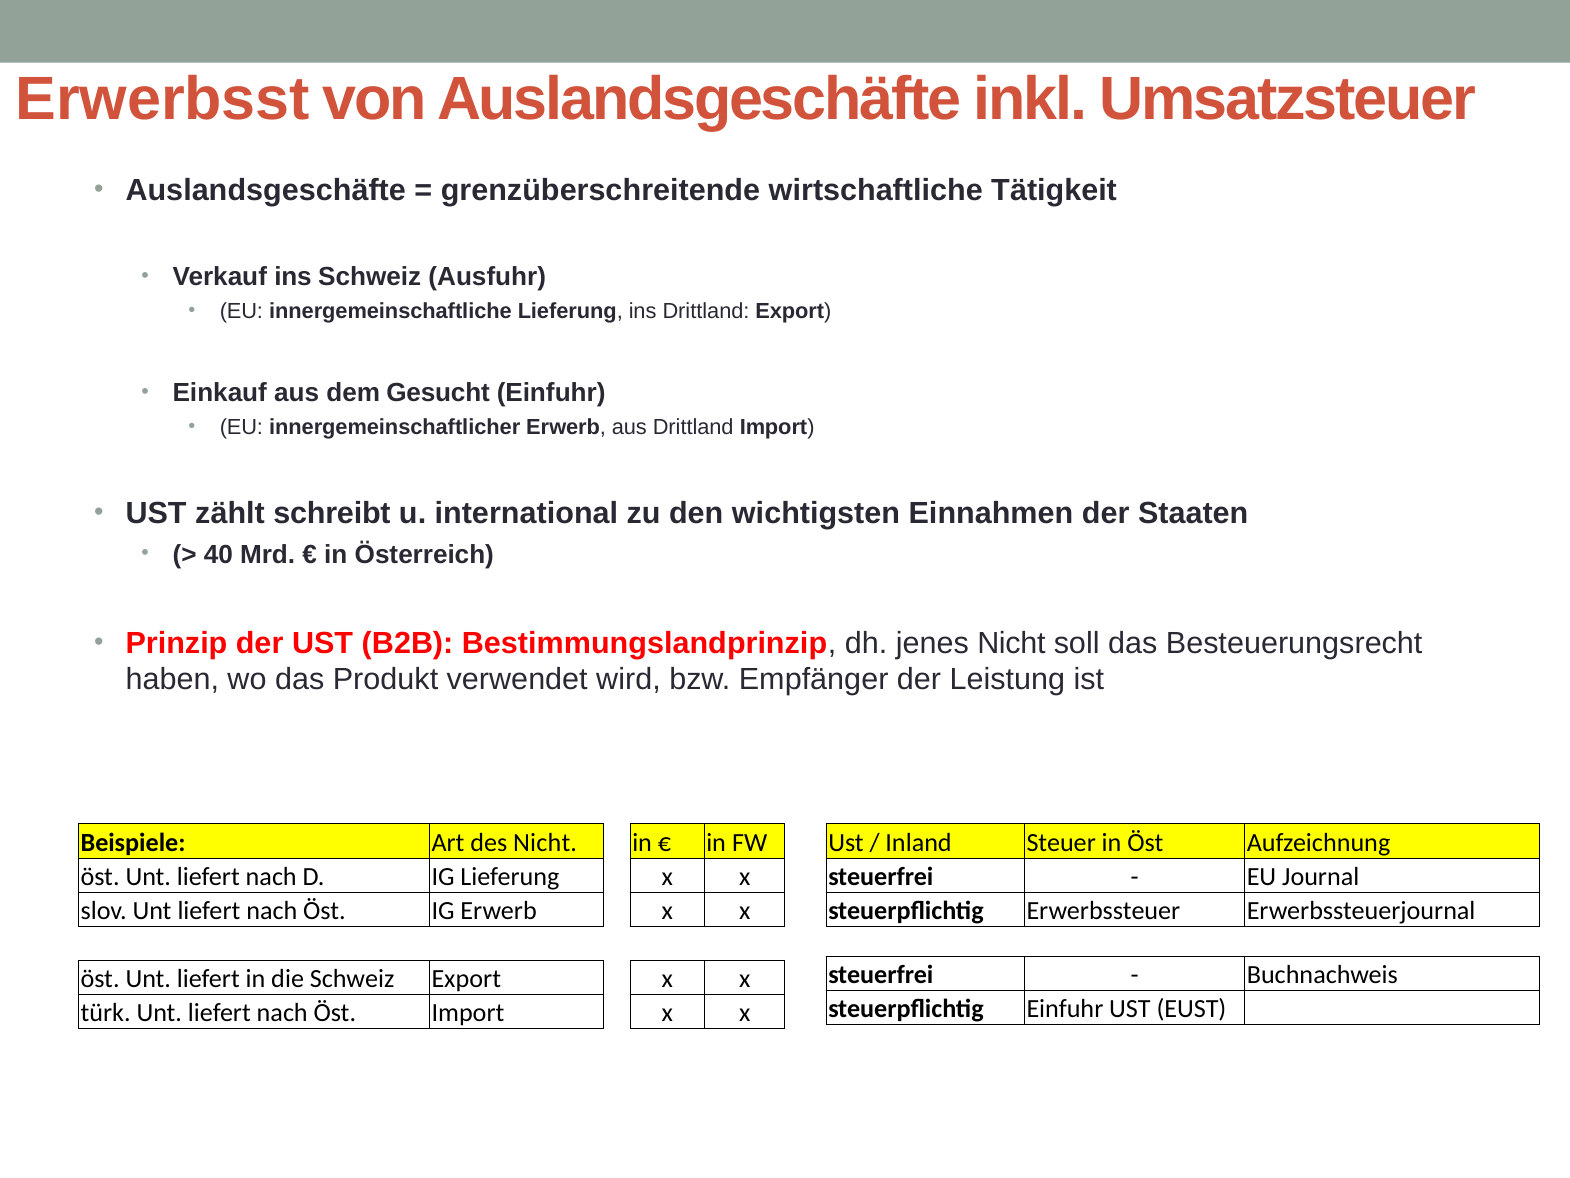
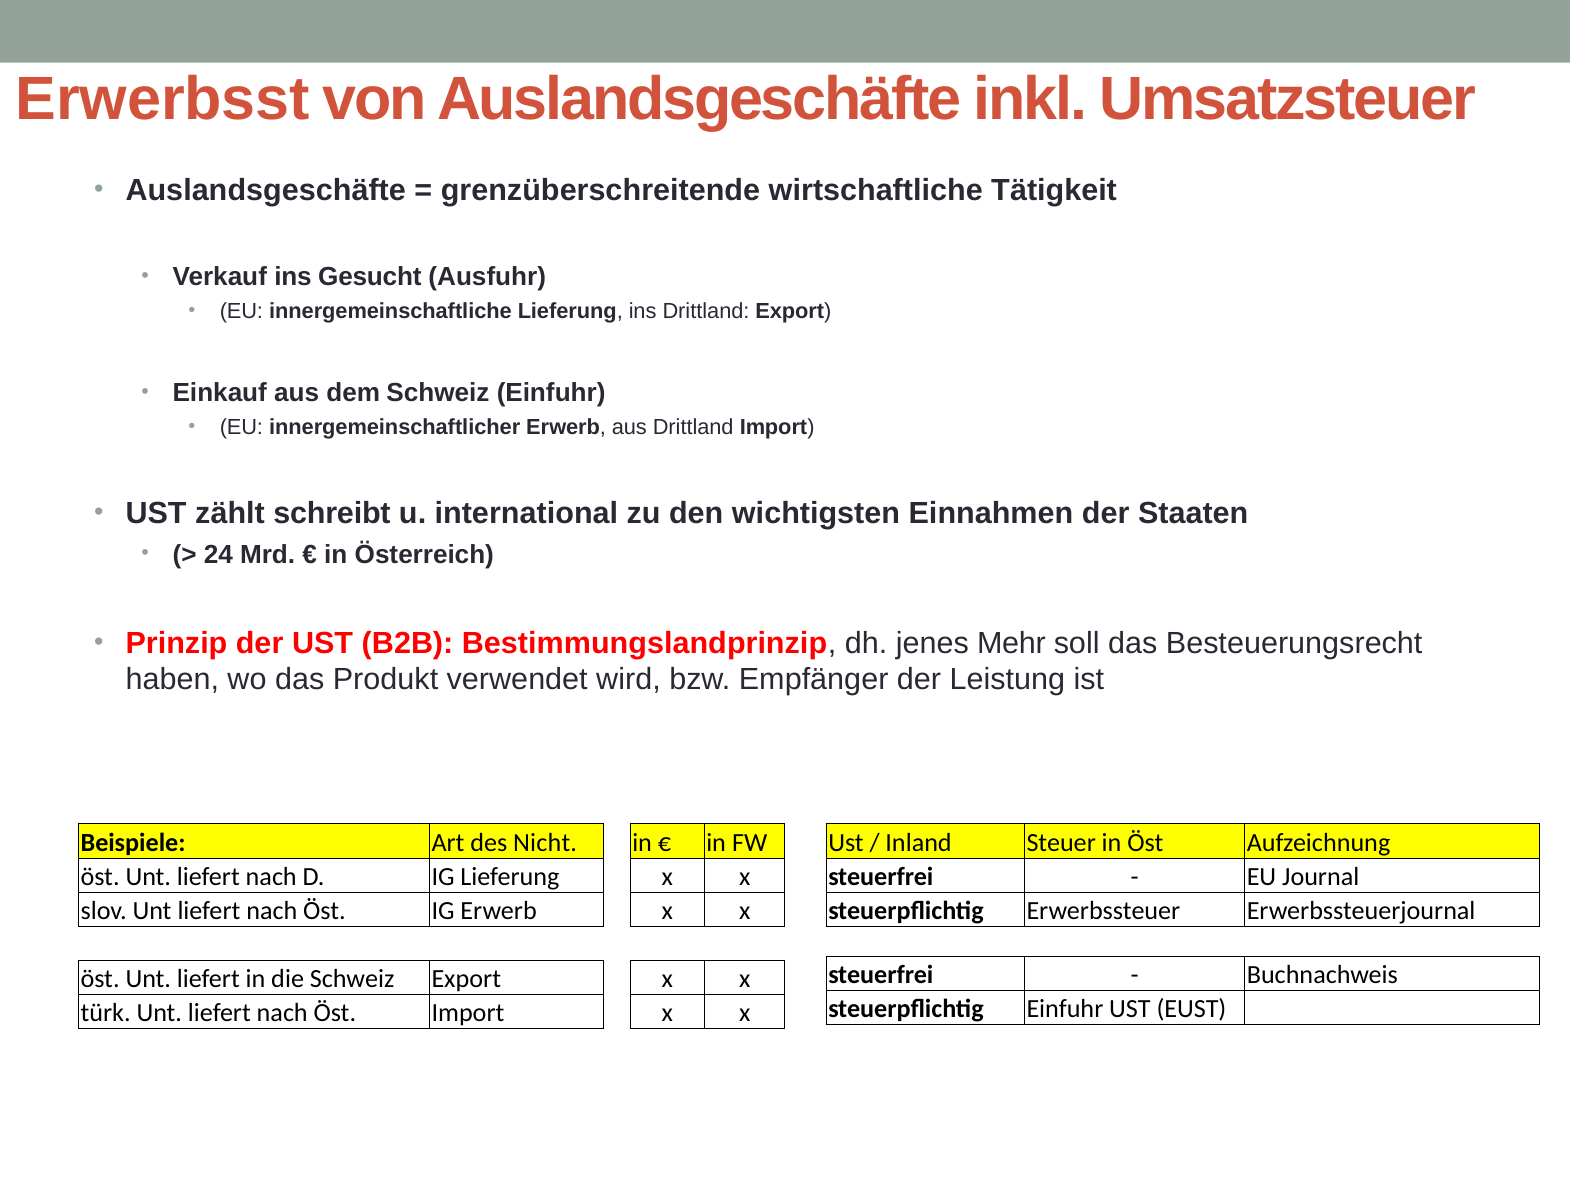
ins Schweiz: Schweiz -> Gesucht
dem Gesucht: Gesucht -> Schweiz
40: 40 -> 24
jenes Nicht: Nicht -> Mehr
